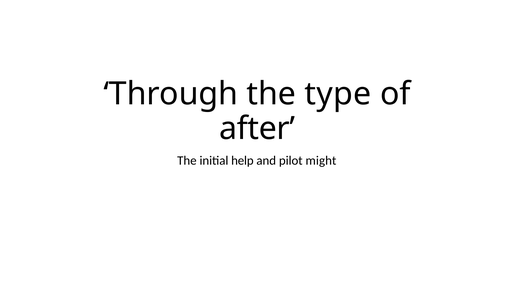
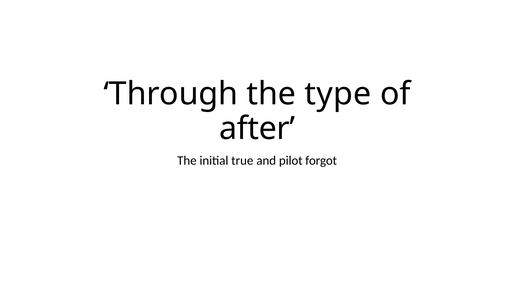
help: help -> true
might: might -> forgot
